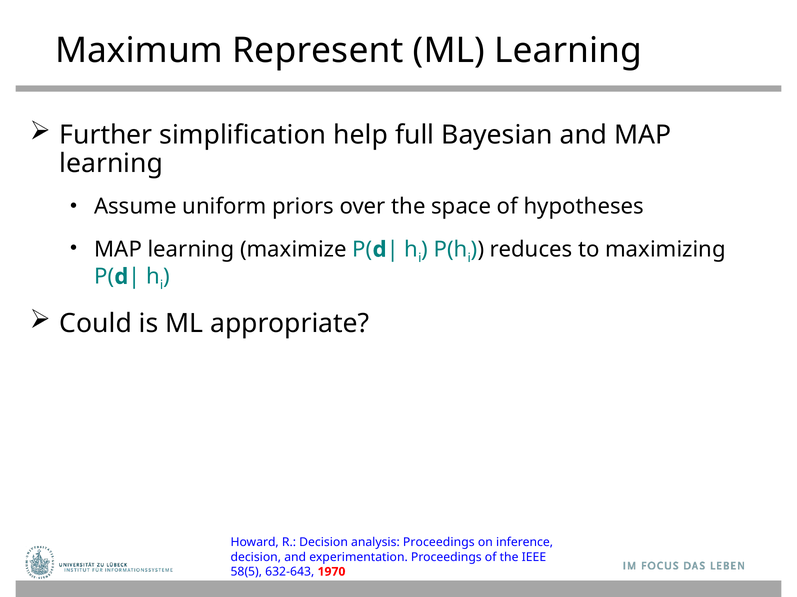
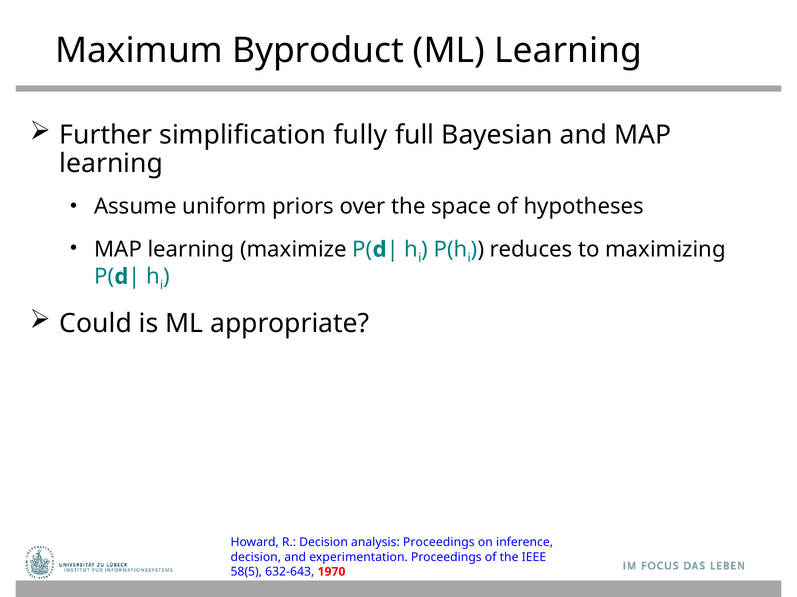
Represent: Represent -> Byproduct
help: help -> fully
